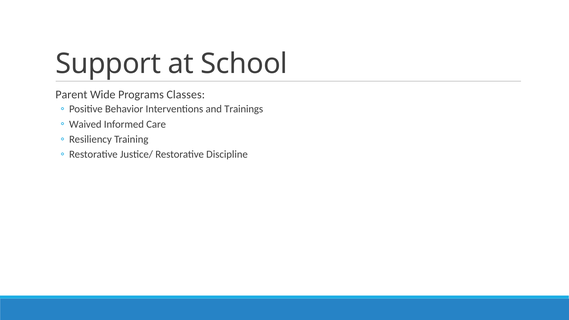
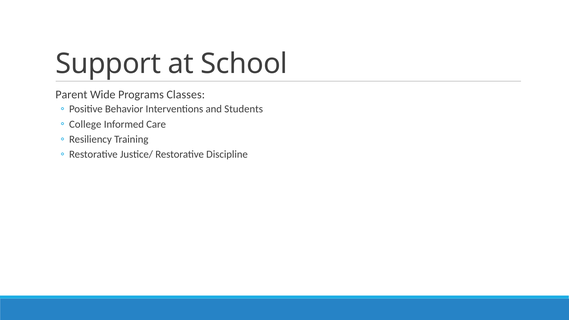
Trainings: Trainings -> Students
Waived: Waived -> College
